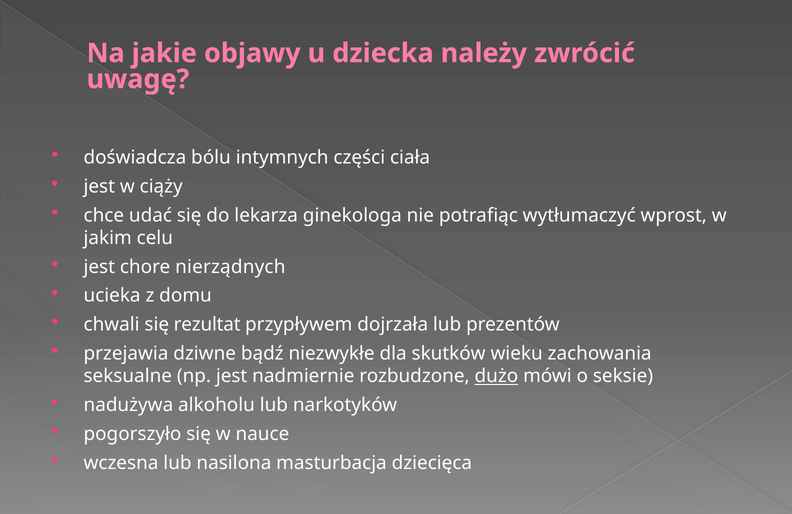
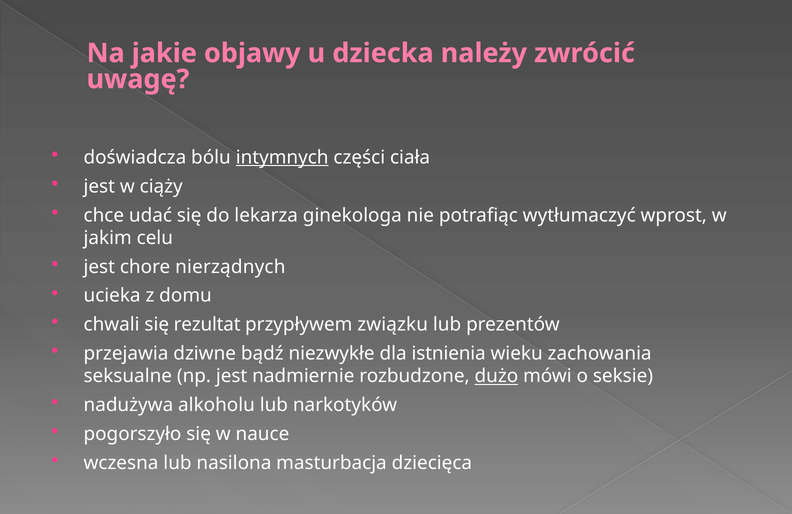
intymnych underline: none -> present
dojrzała: dojrzała -> związku
skutków: skutków -> istnienia
